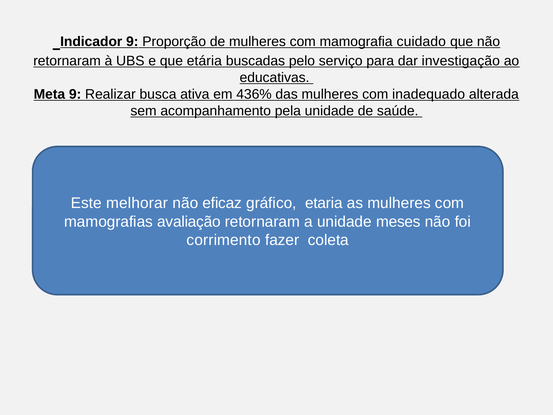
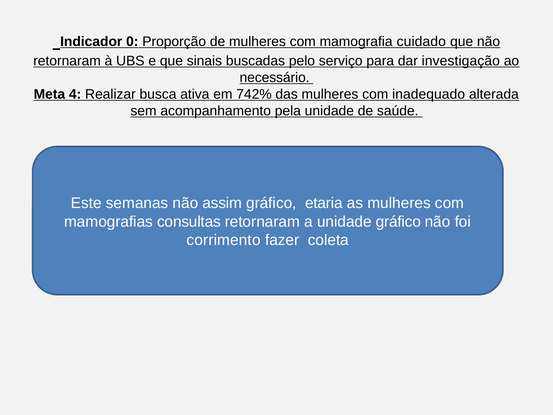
Indicador 9: 9 -> 0
etária: etária -> sinais
educativas: educativas -> necessário
Meta 9: 9 -> 4
436%: 436% -> 742%
melhorar: melhorar -> semanas
eficaz: eficaz -> assim
avaliação: avaliação -> consultas
unidade meses: meses -> gráfico
